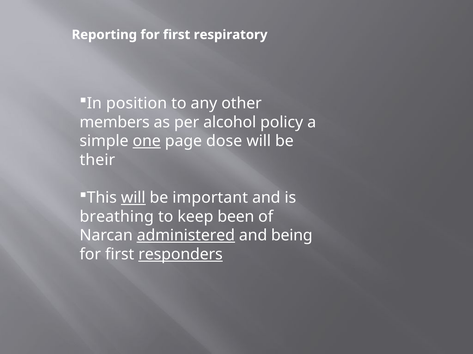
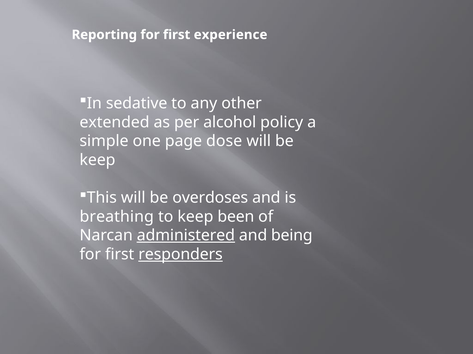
respiratory: respiratory -> experience
position: position -> sedative
members: members -> extended
one underline: present -> none
their at (97, 160): their -> keep
will at (133, 198) underline: present -> none
important: important -> overdoses
